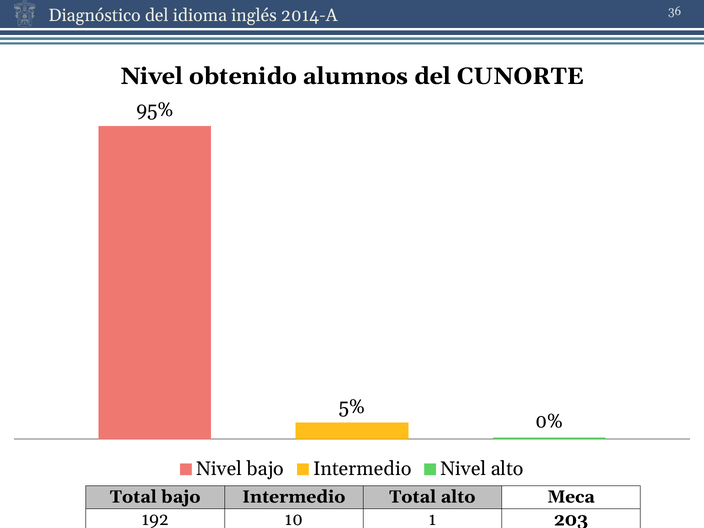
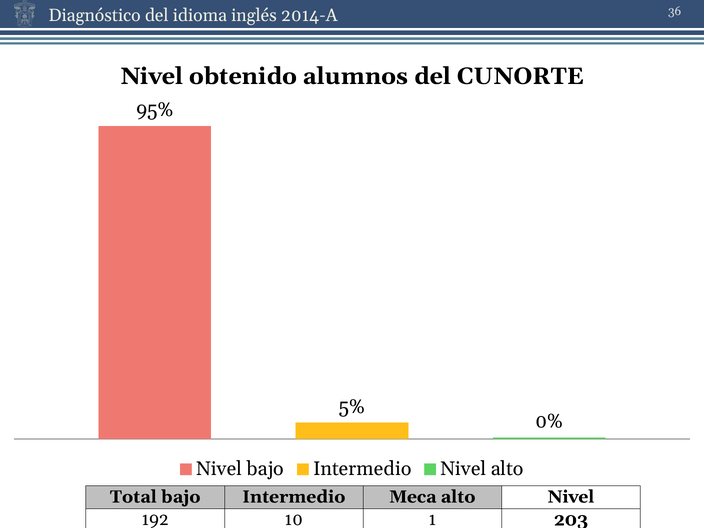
Intermedio Total: Total -> Meca
alto Meca: Meca -> Nivel
